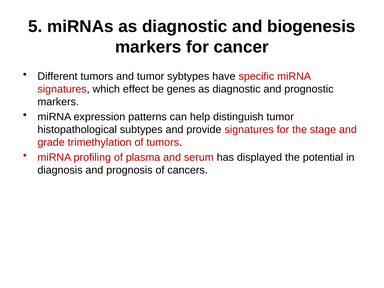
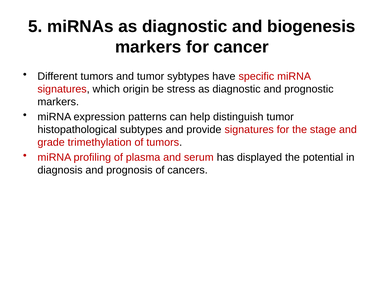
effect: effect -> origin
genes: genes -> stress
